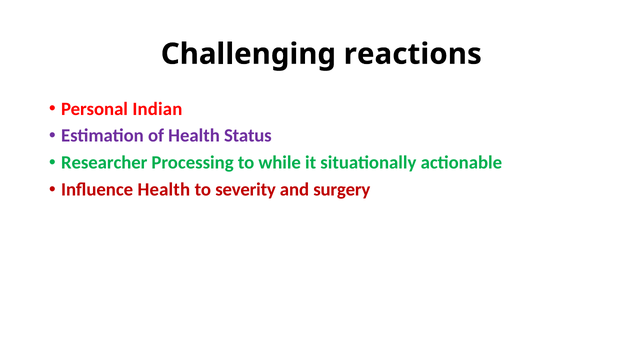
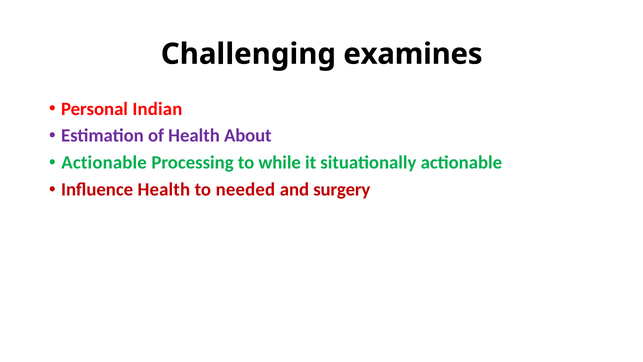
reactions: reactions -> examines
Status: Status -> About
Researcher at (104, 163): Researcher -> Actionable
severity: severity -> needed
